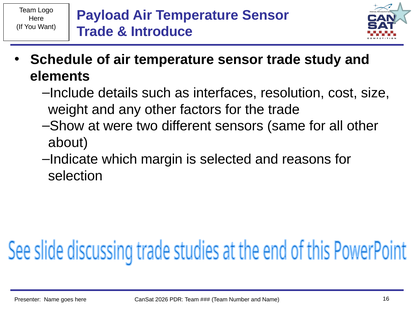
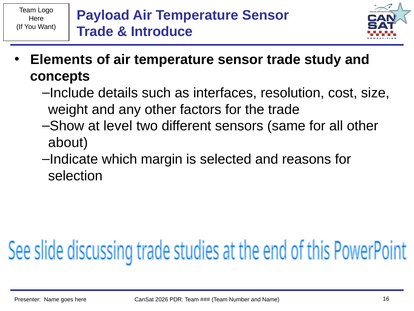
Schedule: Schedule -> Elements
elements: elements -> concepts
were: were -> level
